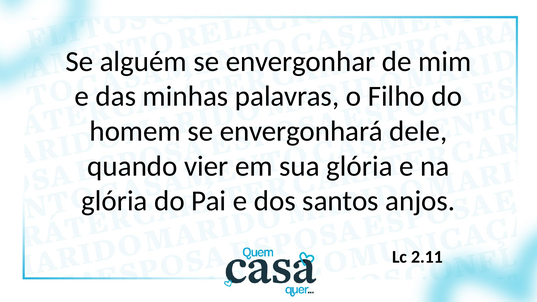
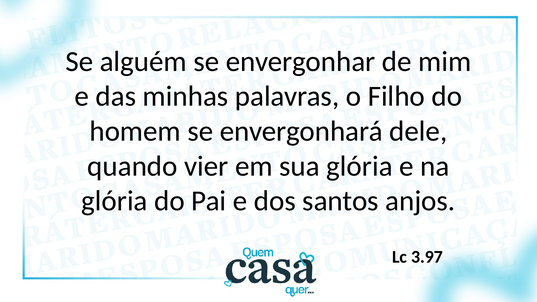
2.11: 2.11 -> 3.97
